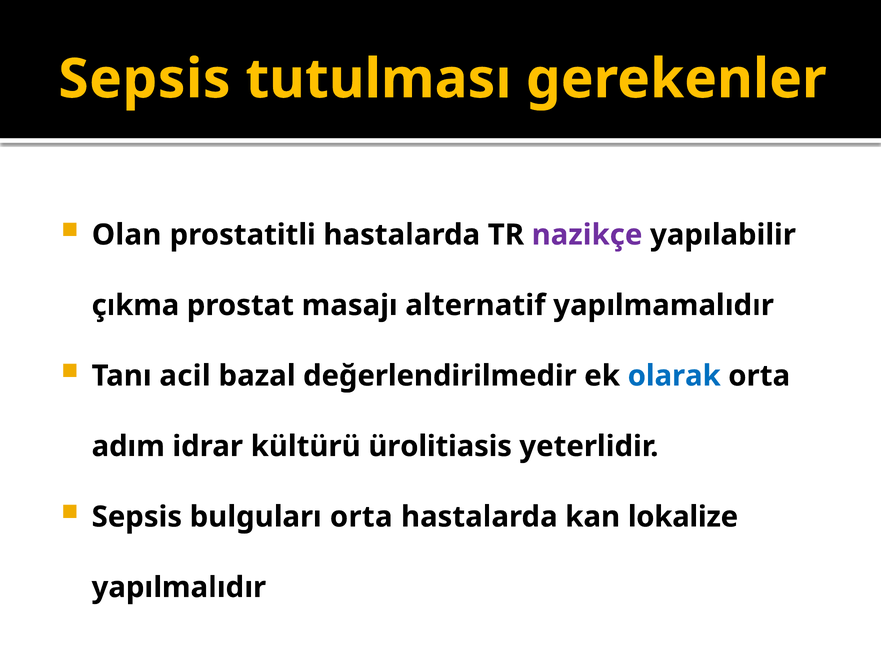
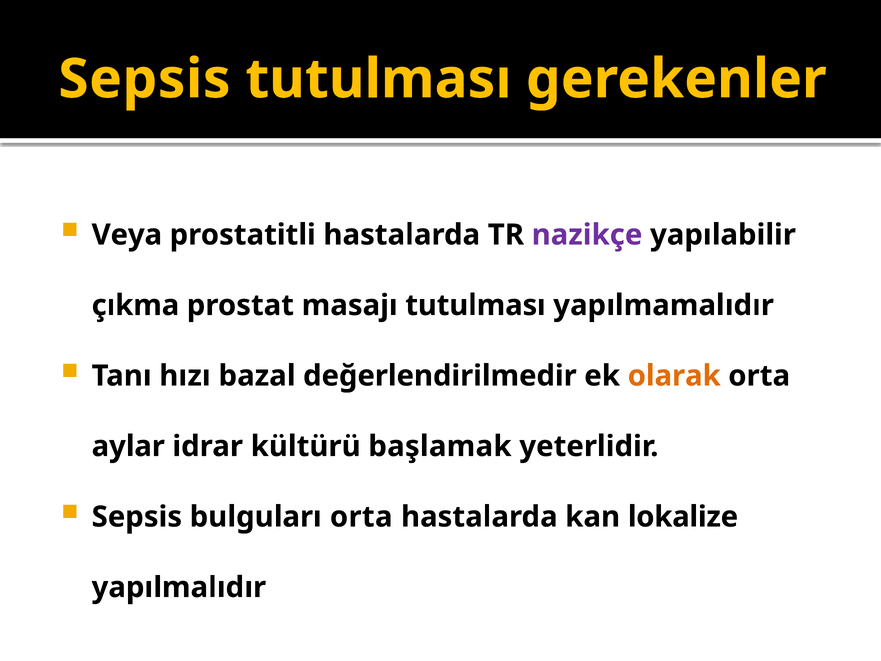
Olan: Olan -> Veya
masajı alternatif: alternatif -> tutulması
acil: acil -> hızı
olarak colour: blue -> orange
adım: adım -> aylar
ürolitiasis: ürolitiasis -> başlamak
